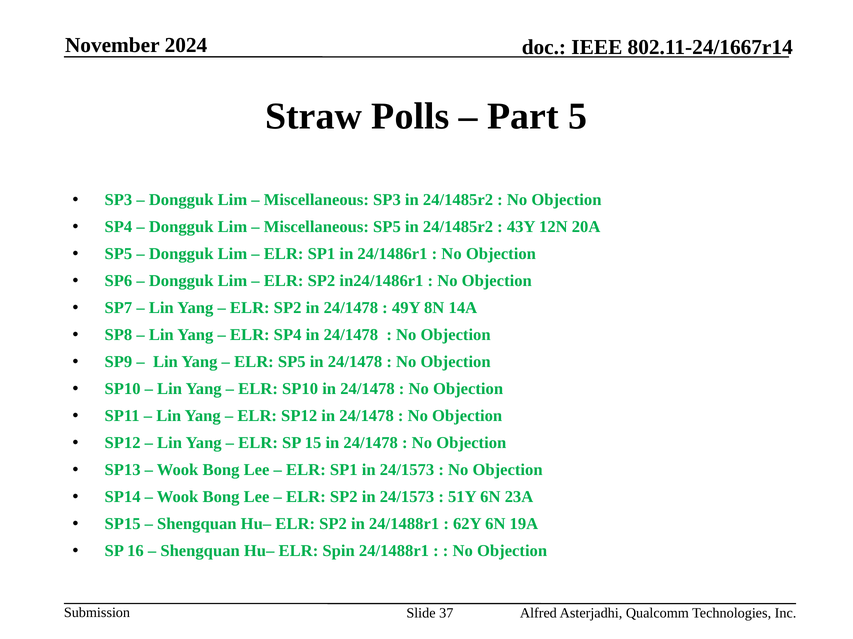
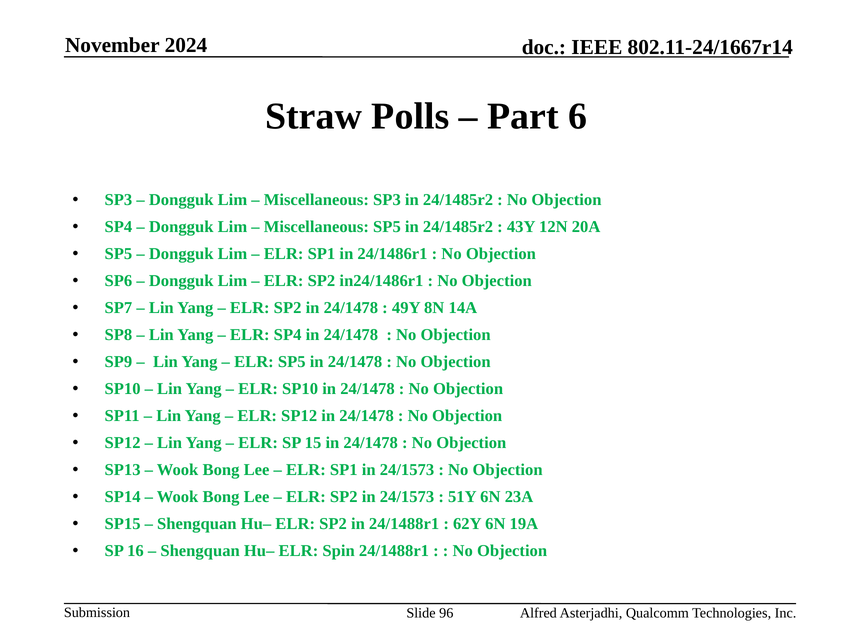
5: 5 -> 6
37: 37 -> 96
